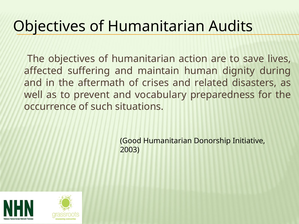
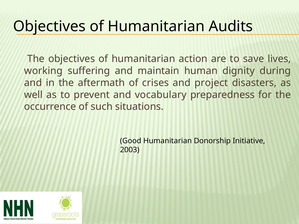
affected: affected -> working
related: related -> project
